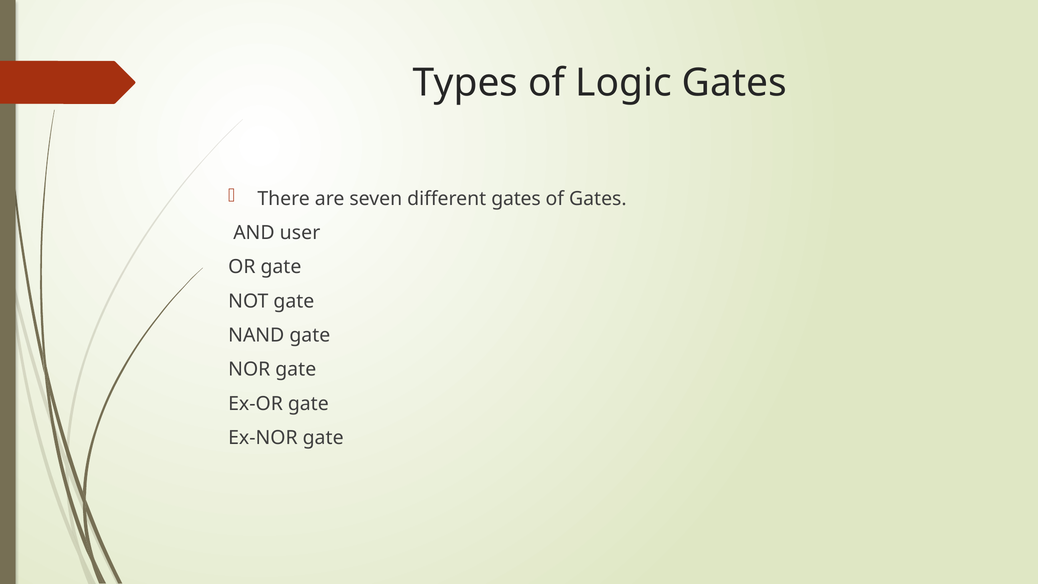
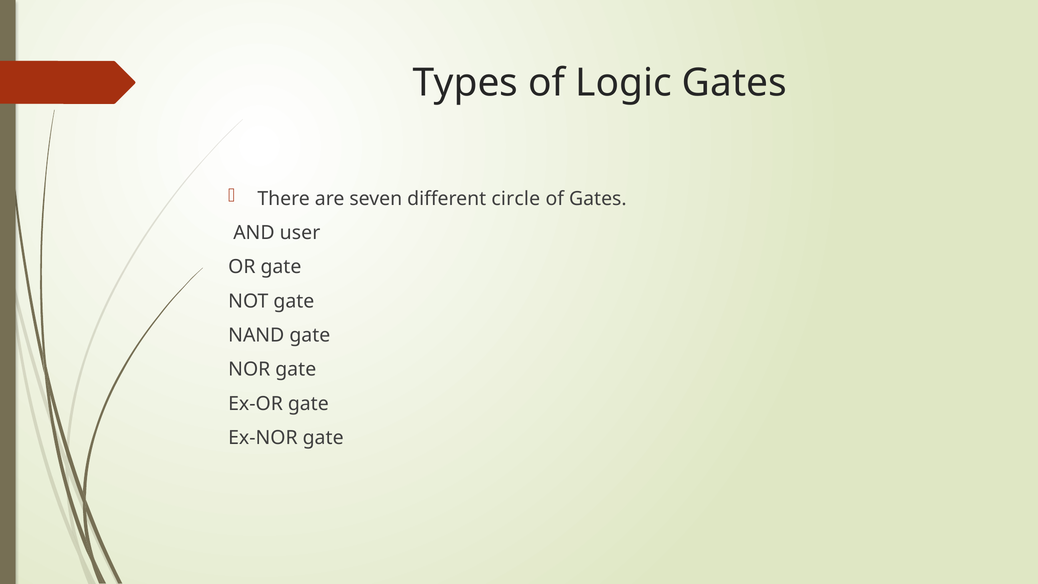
different gates: gates -> circle
